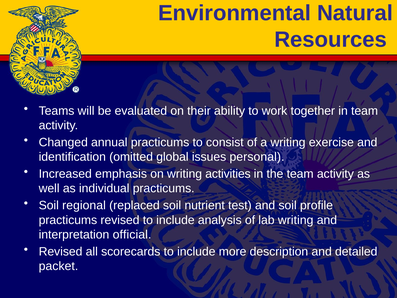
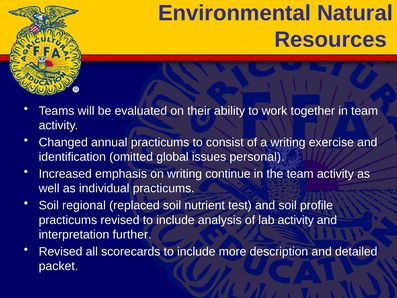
activities: activities -> continue
lab writing: writing -> activity
official: official -> further
